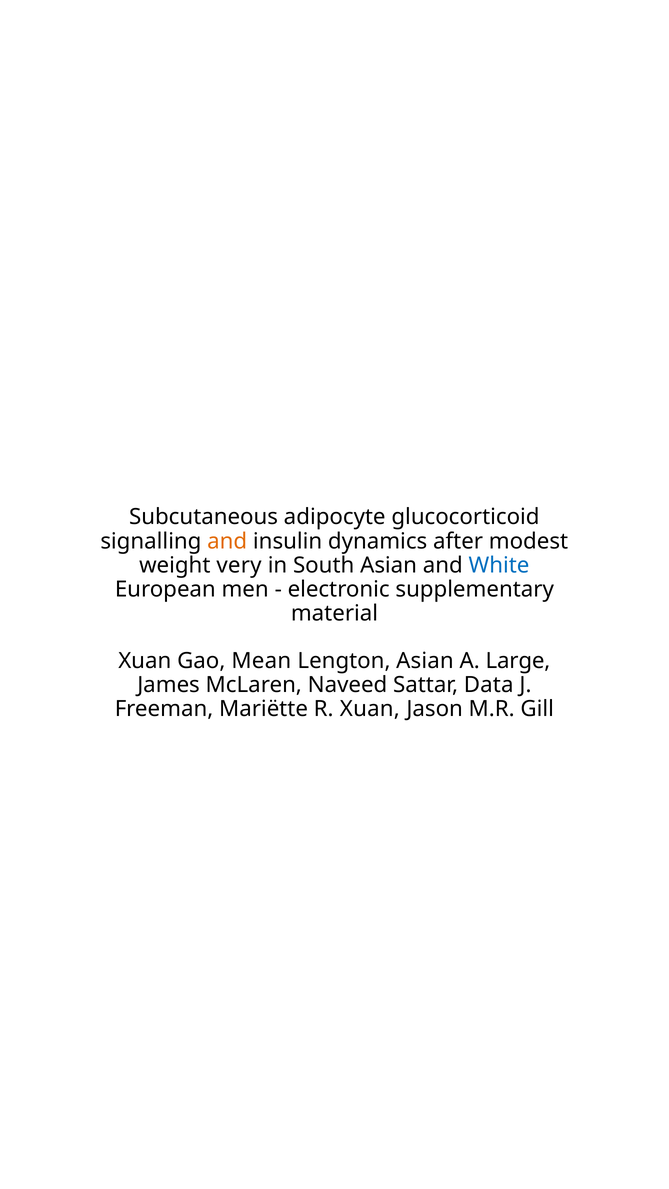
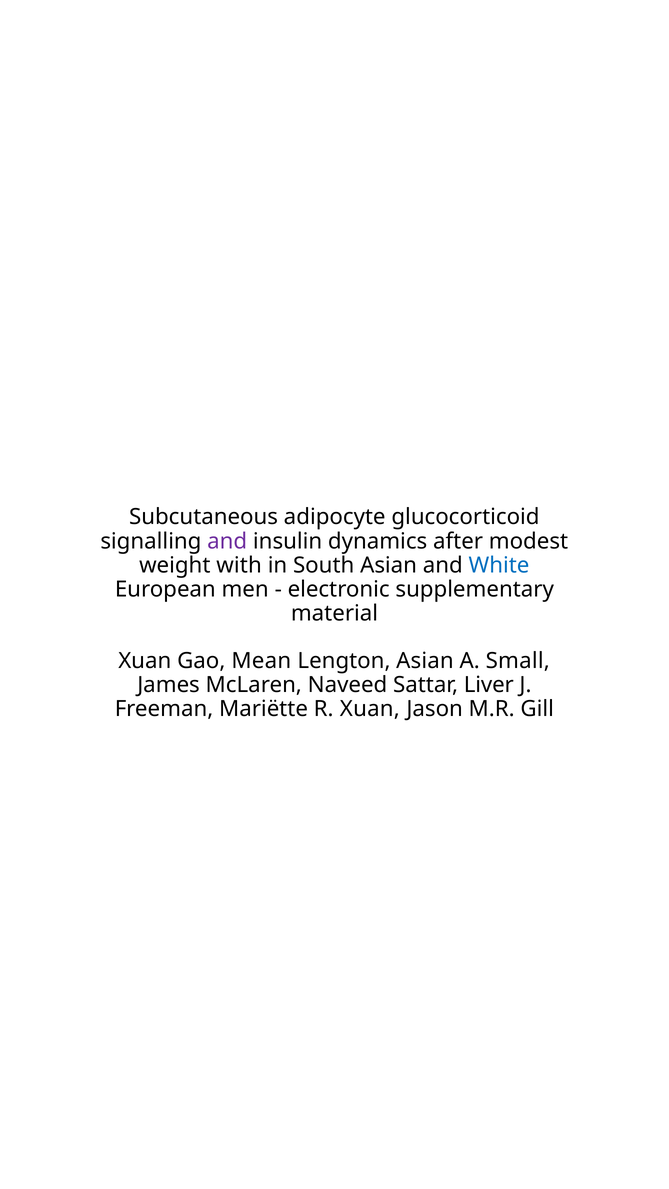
and at (227, 541) colour: orange -> purple
very: very -> with
Large: Large -> Small
Data: Data -> Liver
